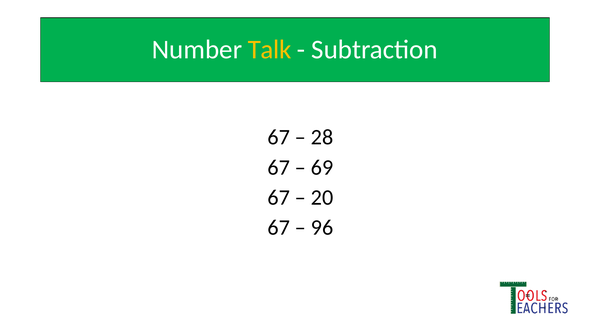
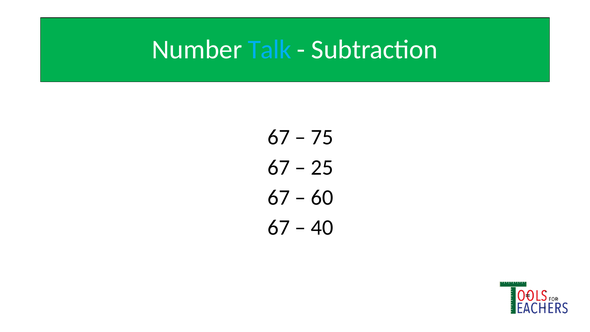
Talk colour: yellow -> light blue
28: 28 -> 75
69: 69 -> 25
20: 20 -> 60
96: 96 -> 40
